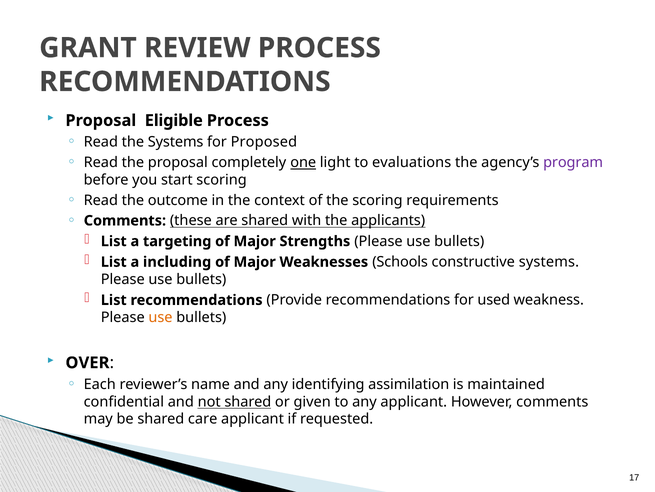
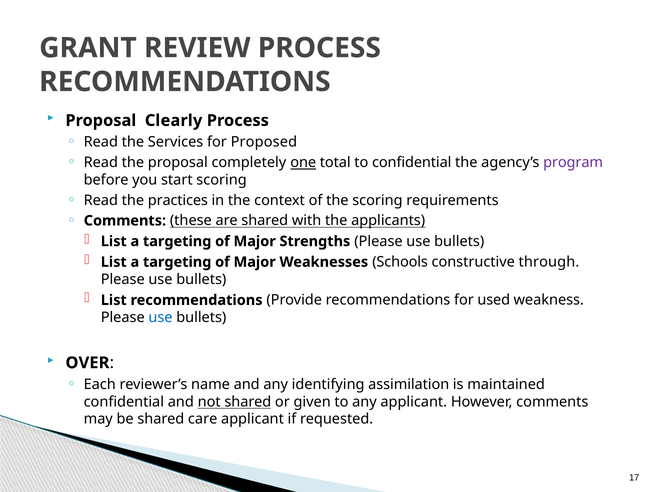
Eligible: Eligible -> Clearly
the Systems: Systems -> Services
light: light -> total
to evaluations: evaluations -> confidential
outcome: outcome -> practices
including at (177, 262): including -> targeting
constructive systems: systems -> through
use at (160, 317) colour: orange -> blue
